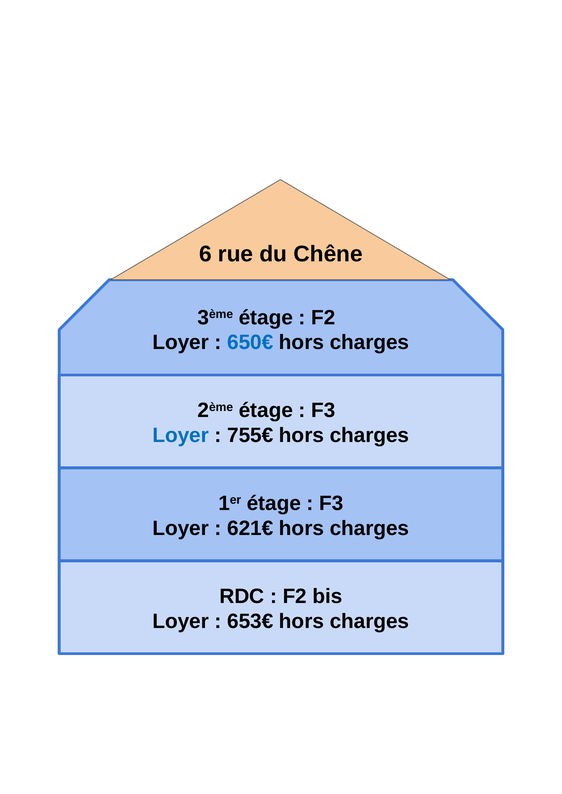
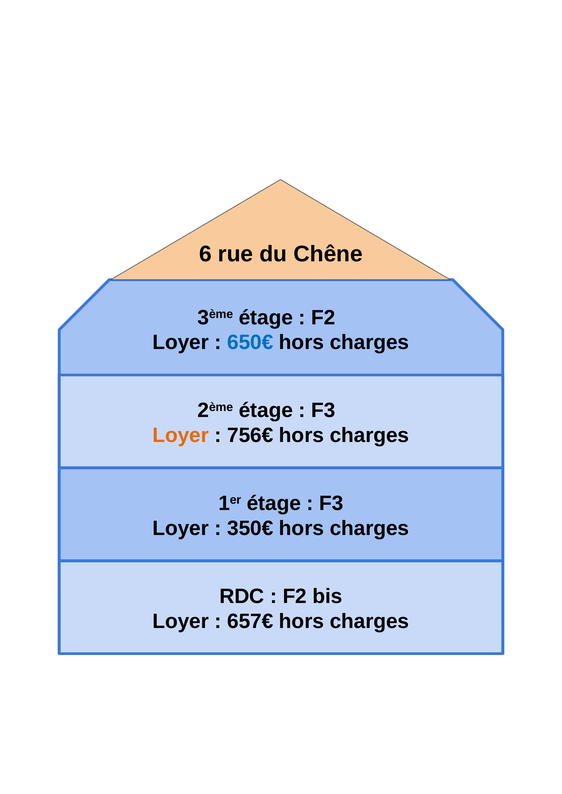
Loyer at (181, 436) colour: blue -> orange
755€: 755€ -> 756€
621€: 621€ -> 350€
653€: 653€ -> 657€
